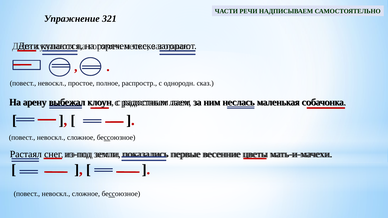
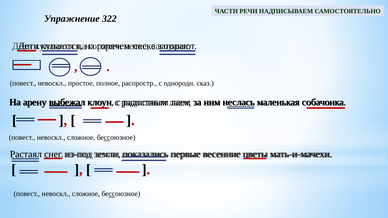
321: 321 -> 322
